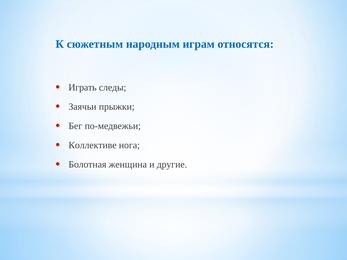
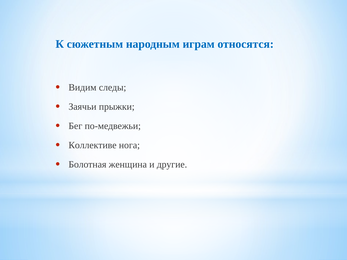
Играть: Играть -> Видим
